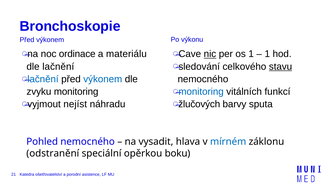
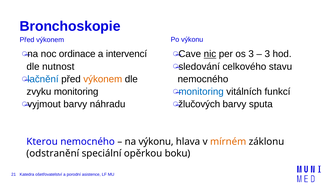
materiálu: materiálu -> intervencí
os 1: 1 -> 3
1 at (267, 54): 1 -> 3
stavu underline: present -> none
dle lačnění: lačnění -> nutnost
výkonem at (103, 79) colour: blue -> orange
vyjmout nejíst: nejíst -> barvy
Pohled: Pohled -> Kterou
na vysadit: vysadit -> výkonu
mírném colour: blue -> orange
